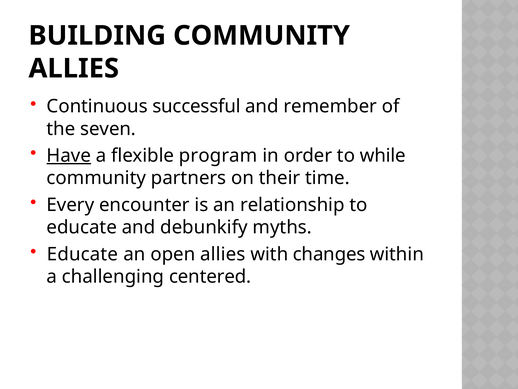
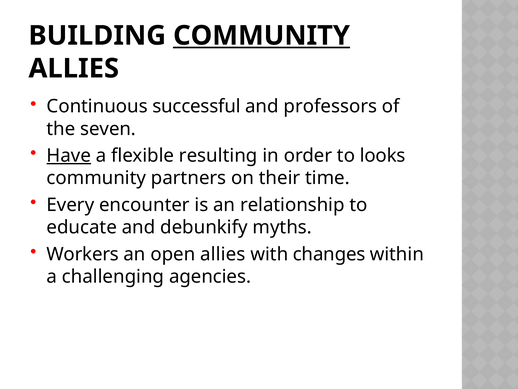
COMMUNITY at (262, 36) underline: none -> present
remember: remember -> professors
program: program -> resulting
while: while -> looks
Educate at (82, 254): Educate -> Workers
centered: centered -> agencies
